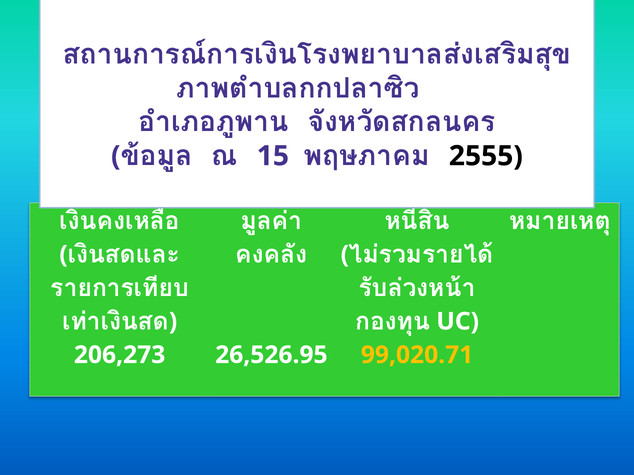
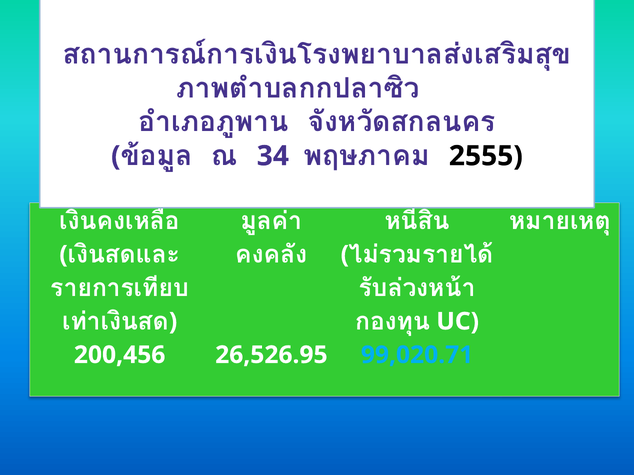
15: 15 -> 34
206,273: 206,273 -> 200,456
99,020.71 colour: yellow -> light blue
